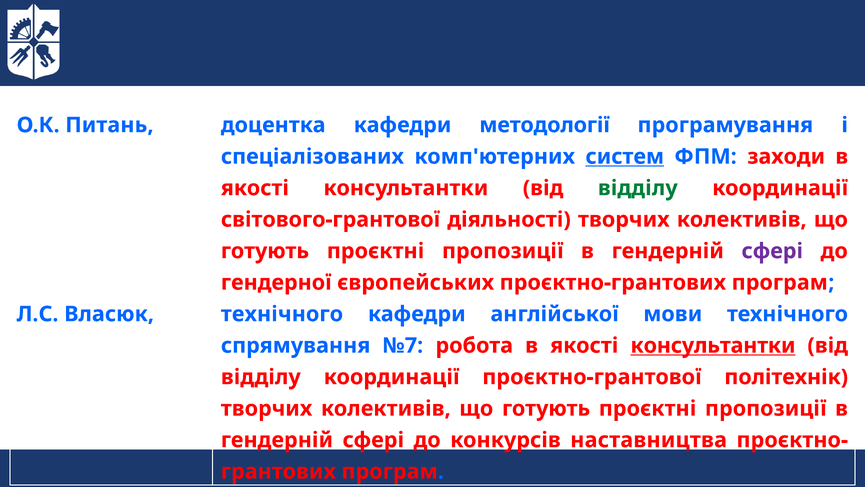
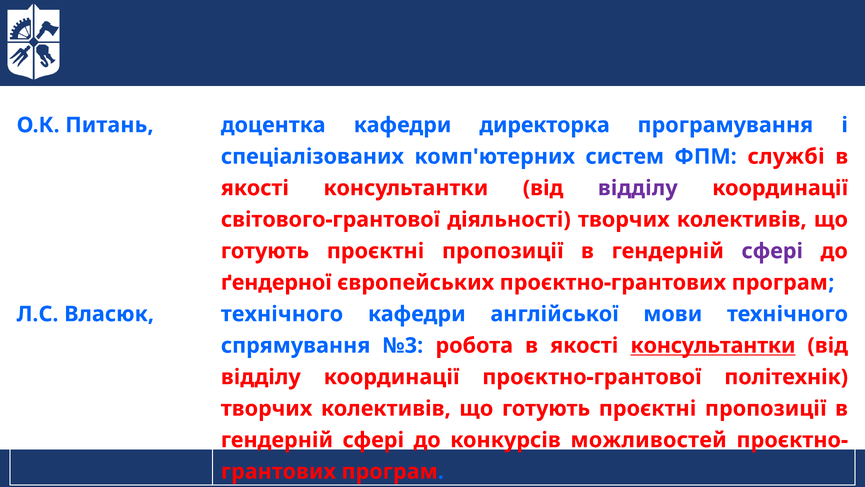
методології: методології -> директорка
систем underline: present -> none
заходи: заходи -> службі
відділу at (638, 188) colour: green -> purple
гендерної: гендерної -> ґендерної
№7: №7 -> №3
наставництва: наставництва -> можливостей
